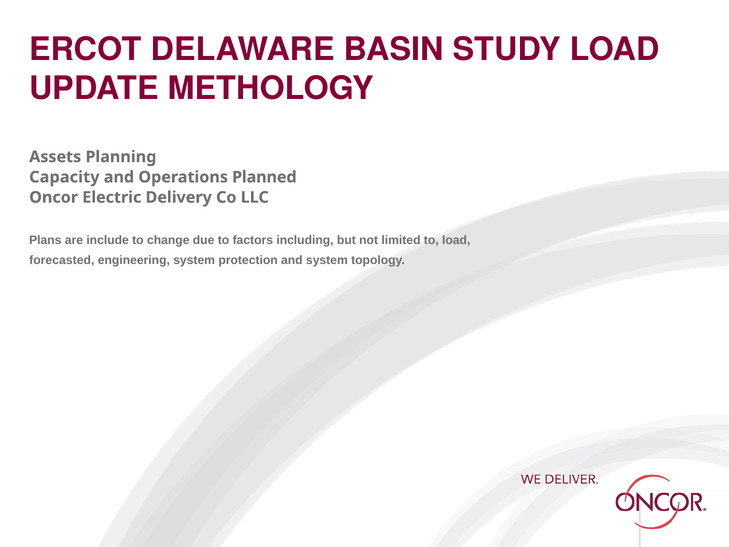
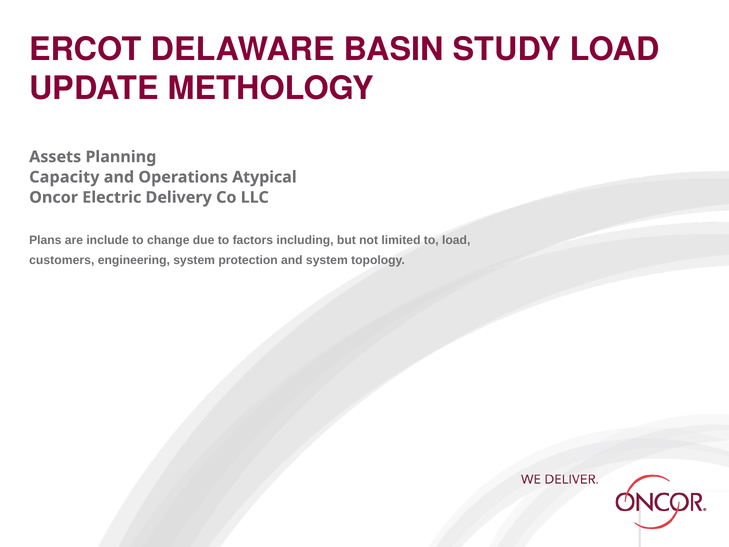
Planned: Planned -> Atypical
forecasted: forecasted -> customers
